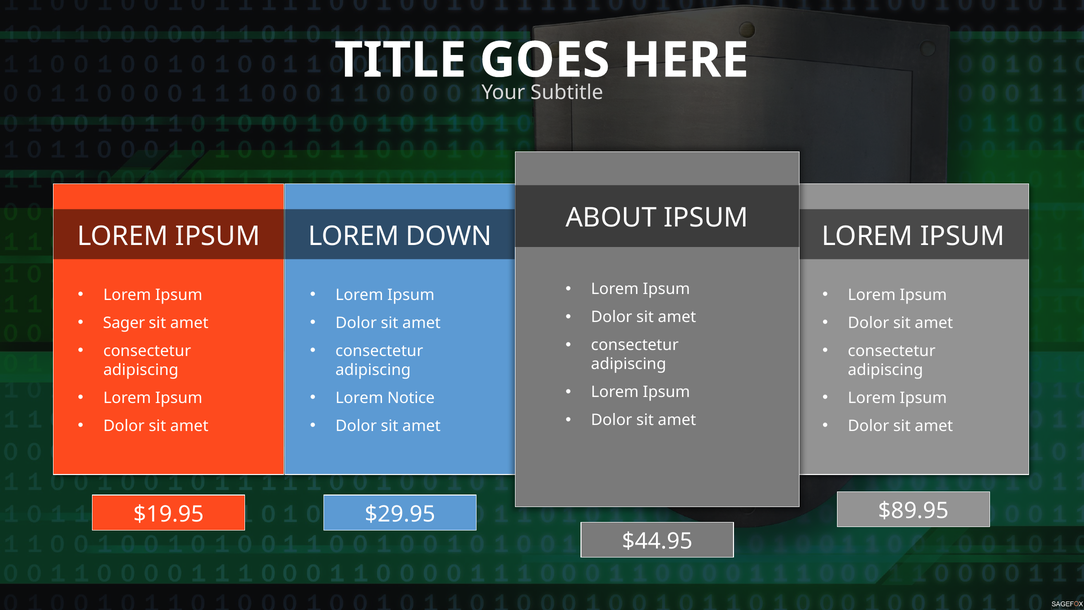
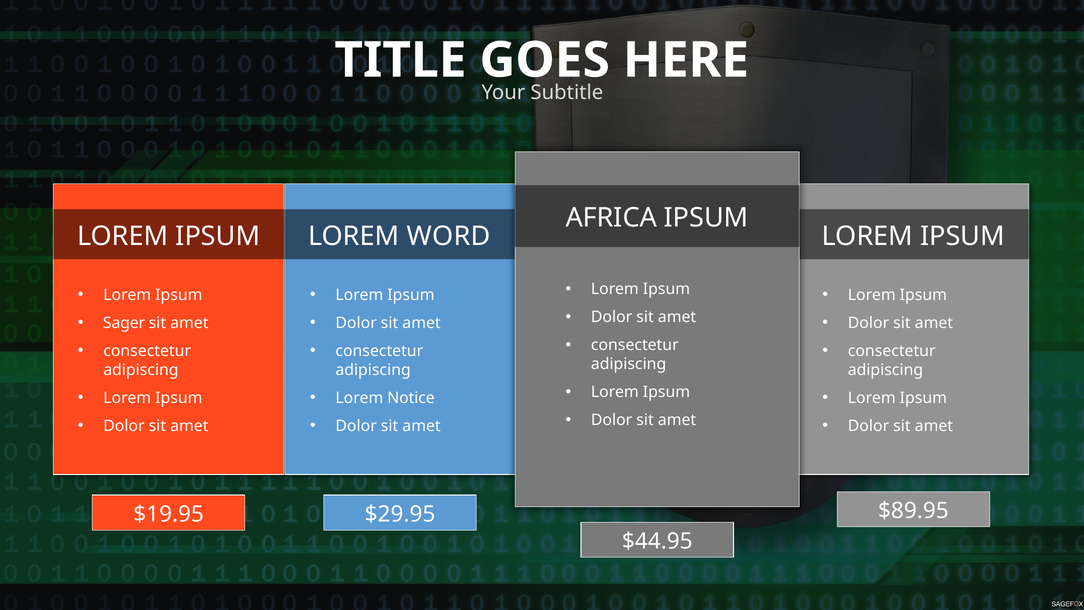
ABOUT: ABOUT -> AFRICA
DOWN: DOWN -> WORD
